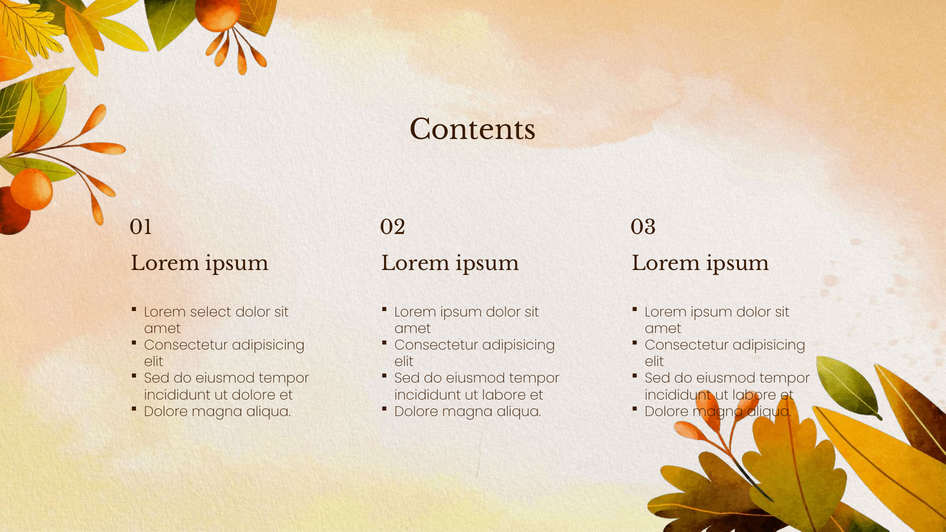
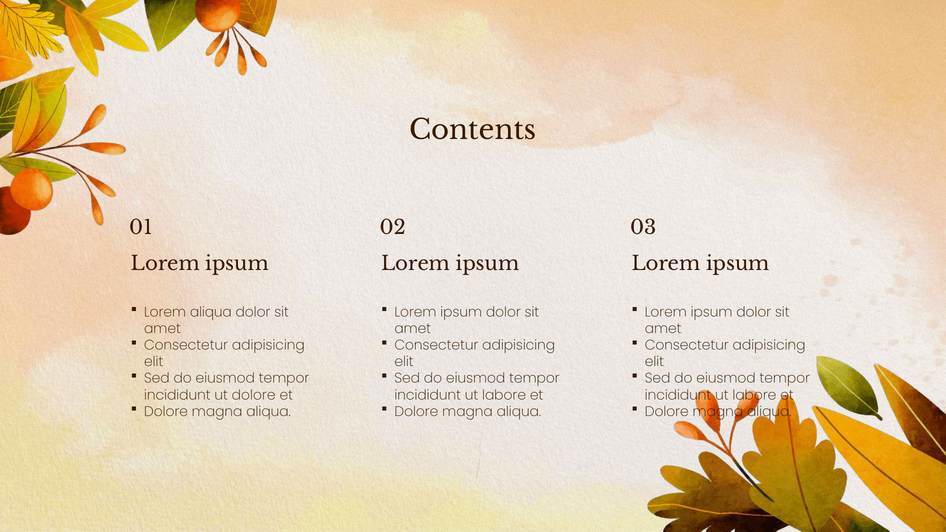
Lorem select: select -> aliqua
